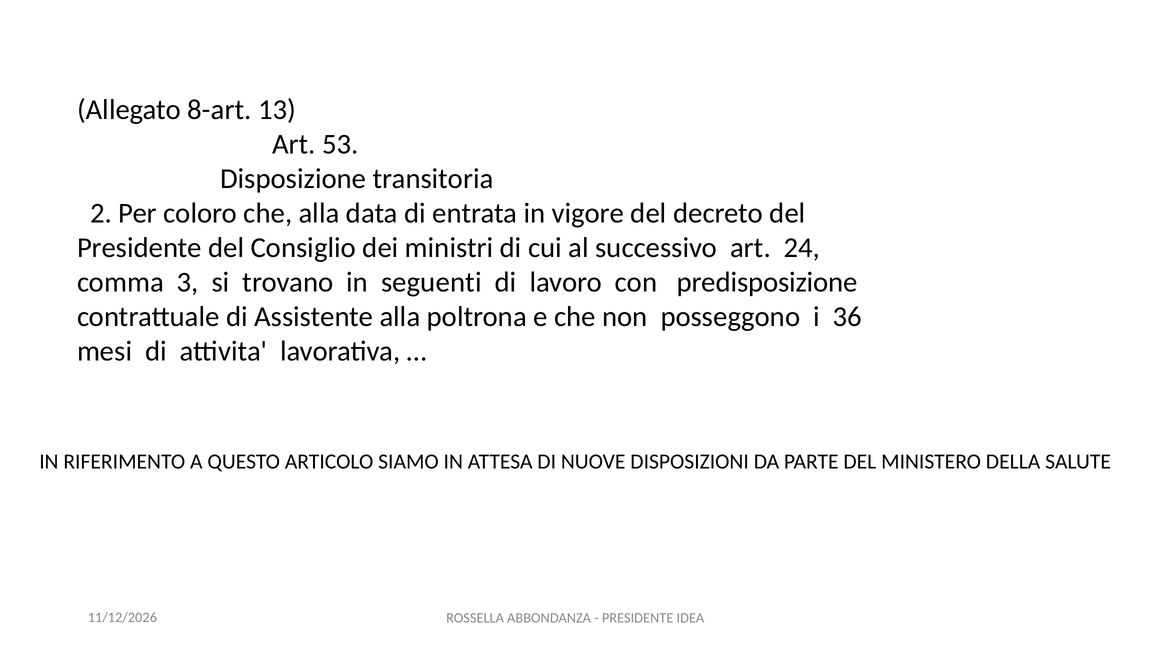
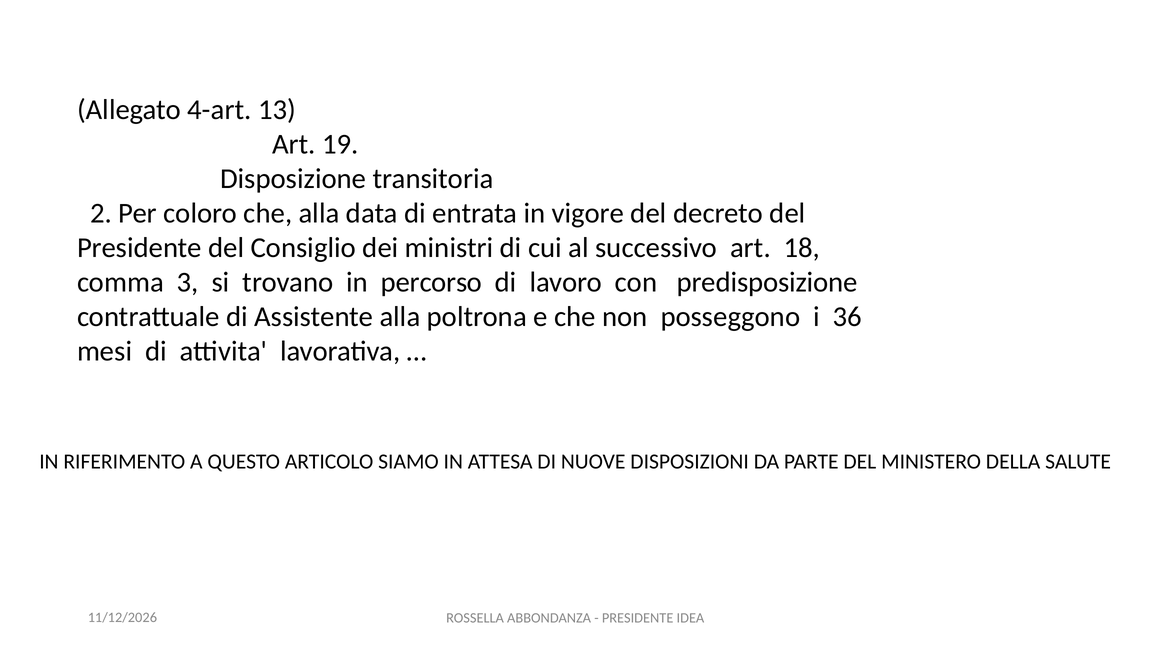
8-art: 8-art -> 4-art
53: 53 -> 19
24: 24 -> 18
seguenti: seguenti -> percorso
